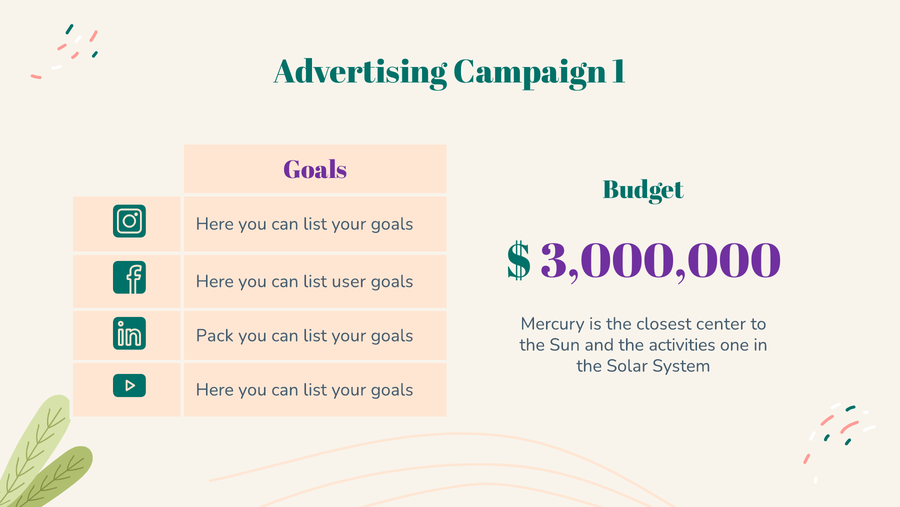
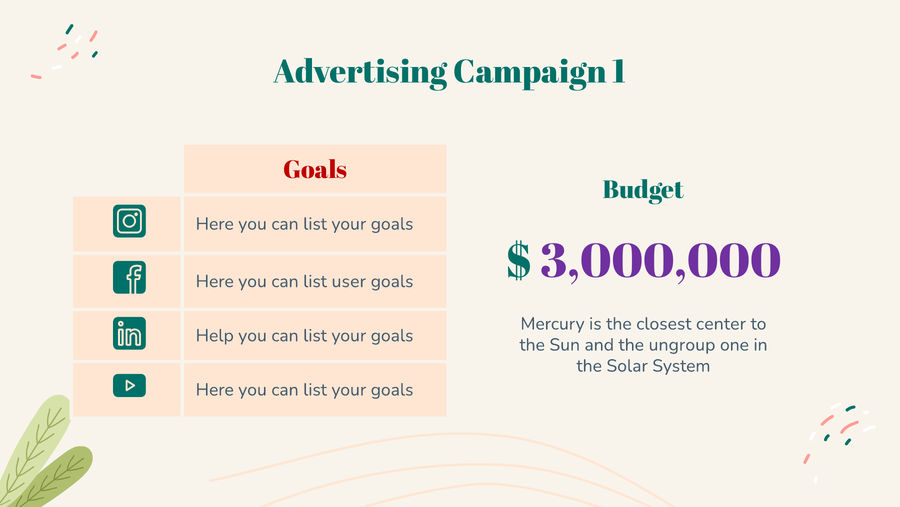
Goals at (315, 170) colour: purple -> red
Pack: Pack -> Help
activities: activities -> ungroup
